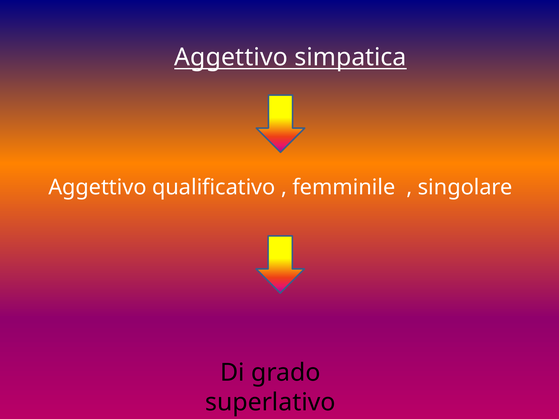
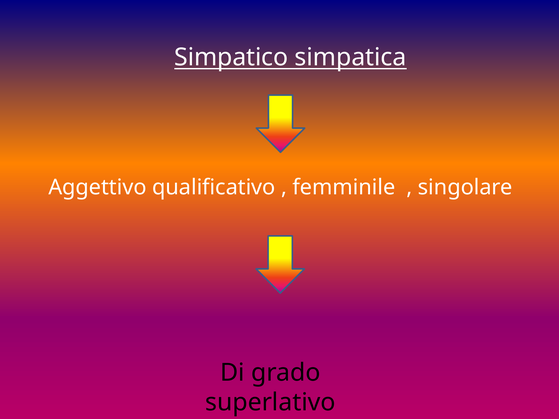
Aggettivo at (231, 57): Aggettivo -> Simpatico
